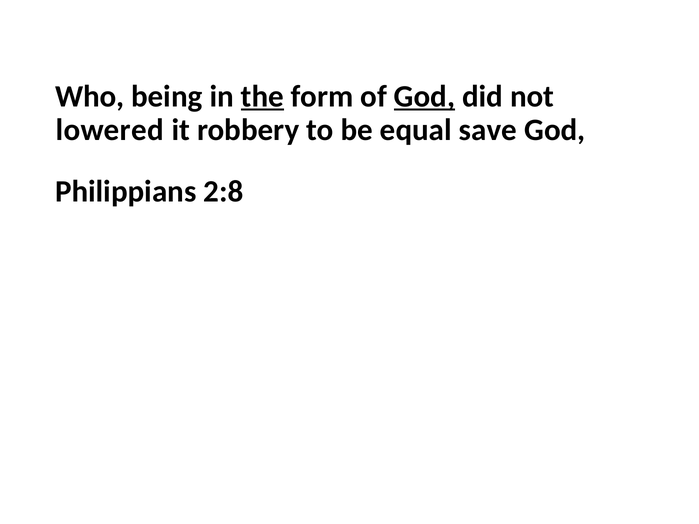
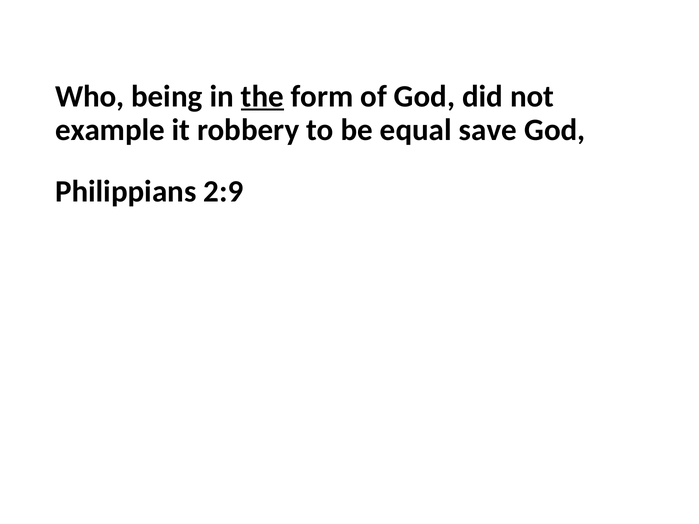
God at (424, 96) underline: present -> none
lowered: lowered -> example
2:8: 2:8 -> 2:9
